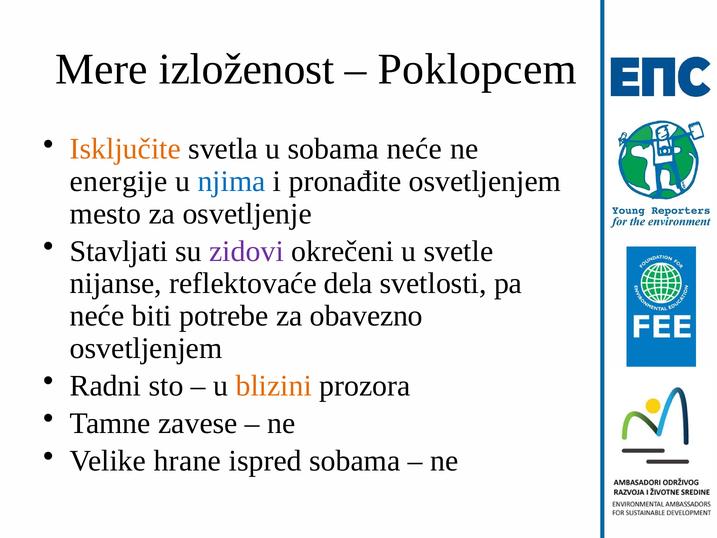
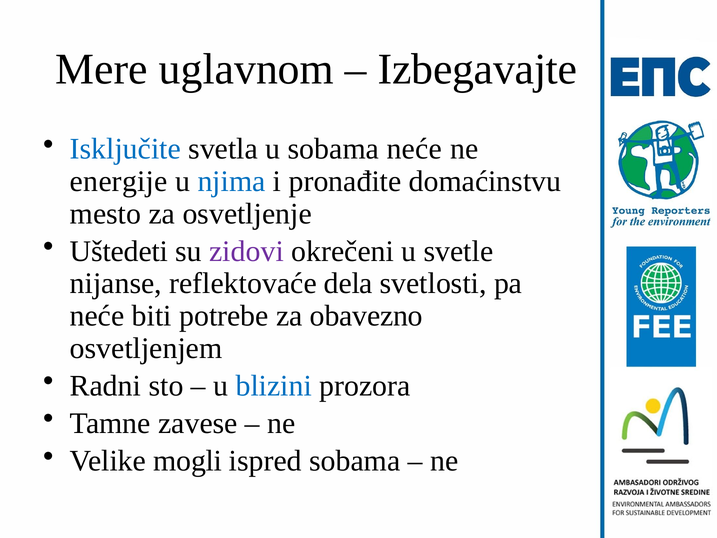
izloženost: izloženost -> uglavnom
Poklopcem: Poklopcem -> Izbegavajte
Isključite colour: orange -> blue
pronađite osvetljenjem: osvetljenjem -> domaćinstvu
Stavljati: Stavljati -> Uštedeti
blizini colour: orange -> blue
hrane: hrane -> mogli
